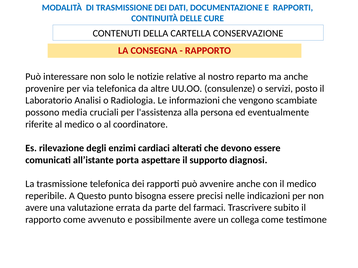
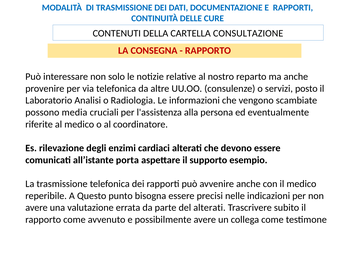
CONSERVAZIONE: CONSERVAZIONE -> CONSULTAZIONE
diagnosi: diagnosi -> esempio
del farmaci: farmaci -> alterati
